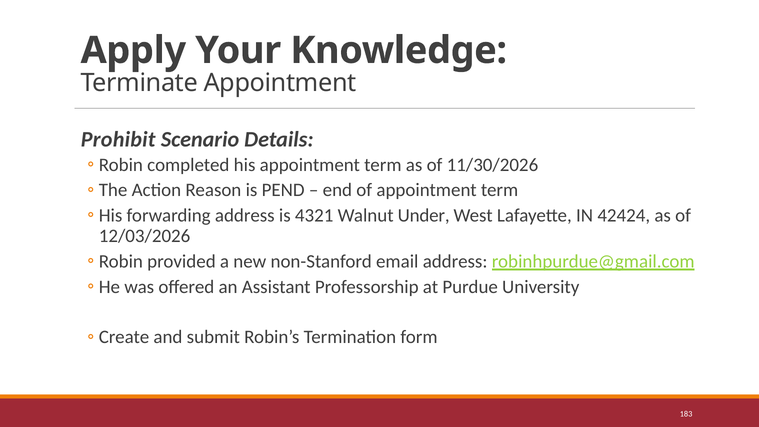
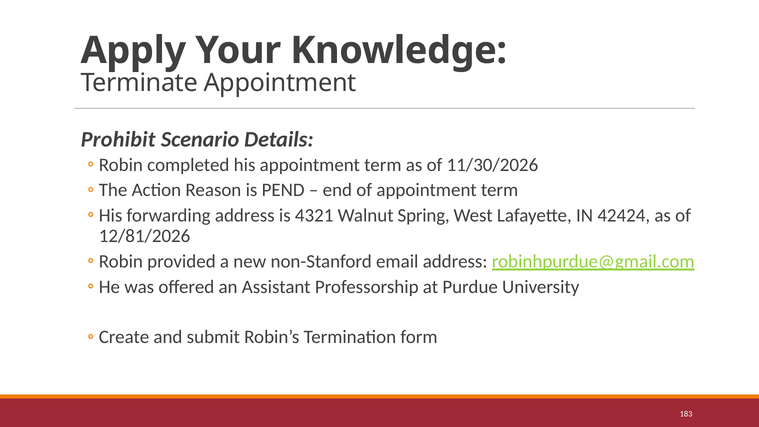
Under: Under -> Spring
12/03/2026: 12/03/2026 -> 12/81/2026
